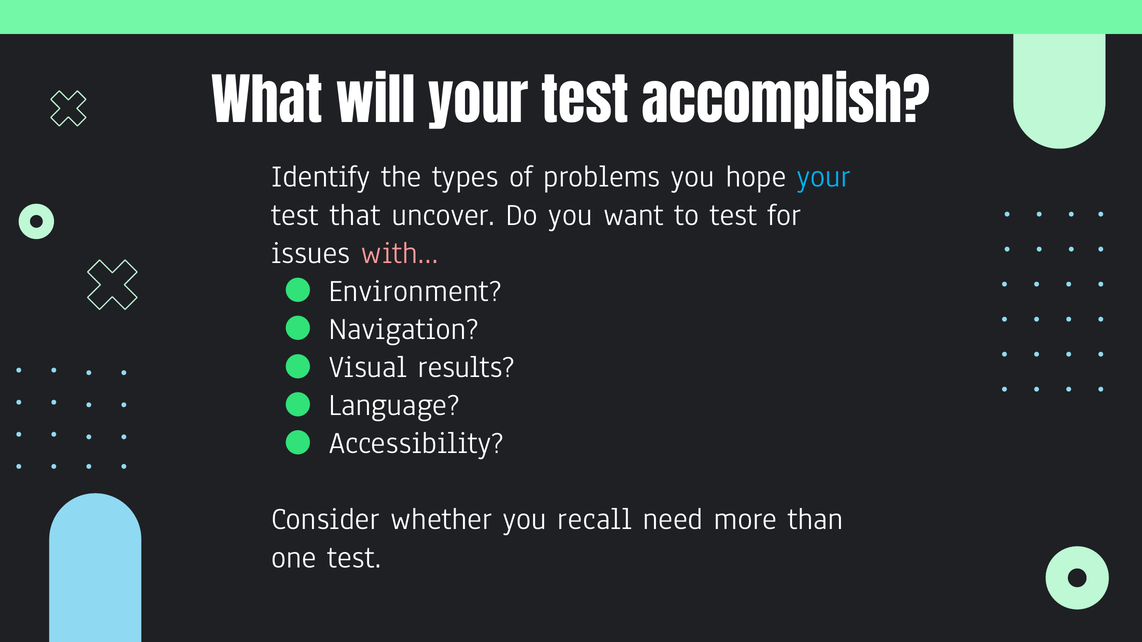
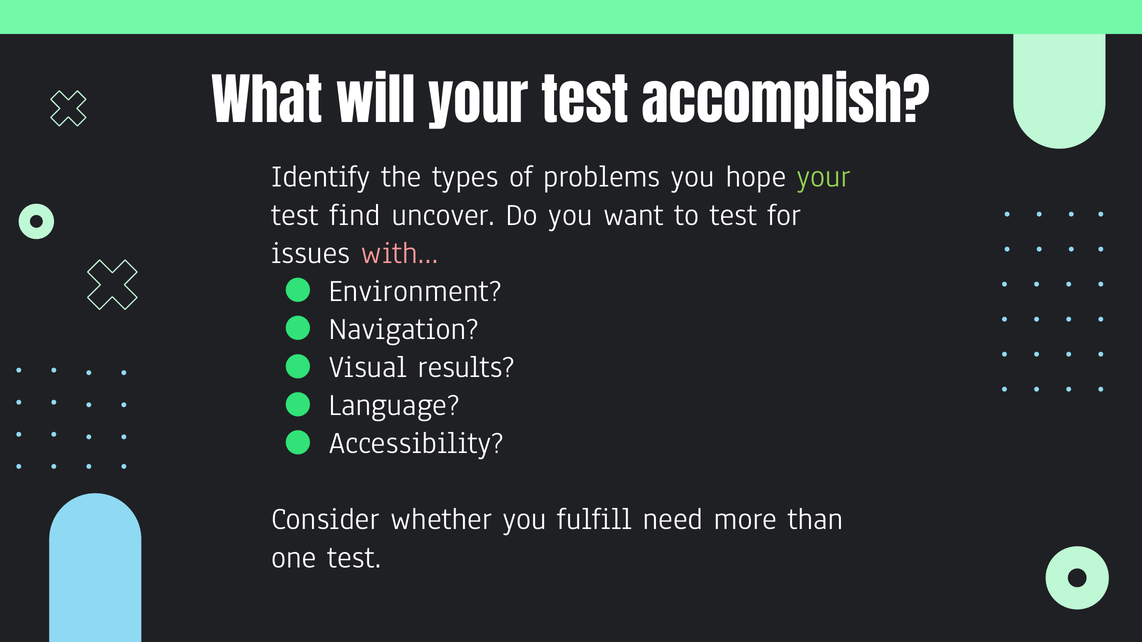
your at (824, 177) colour: light blue -> light green
that: that -> find
recall: recall -> fulfill
